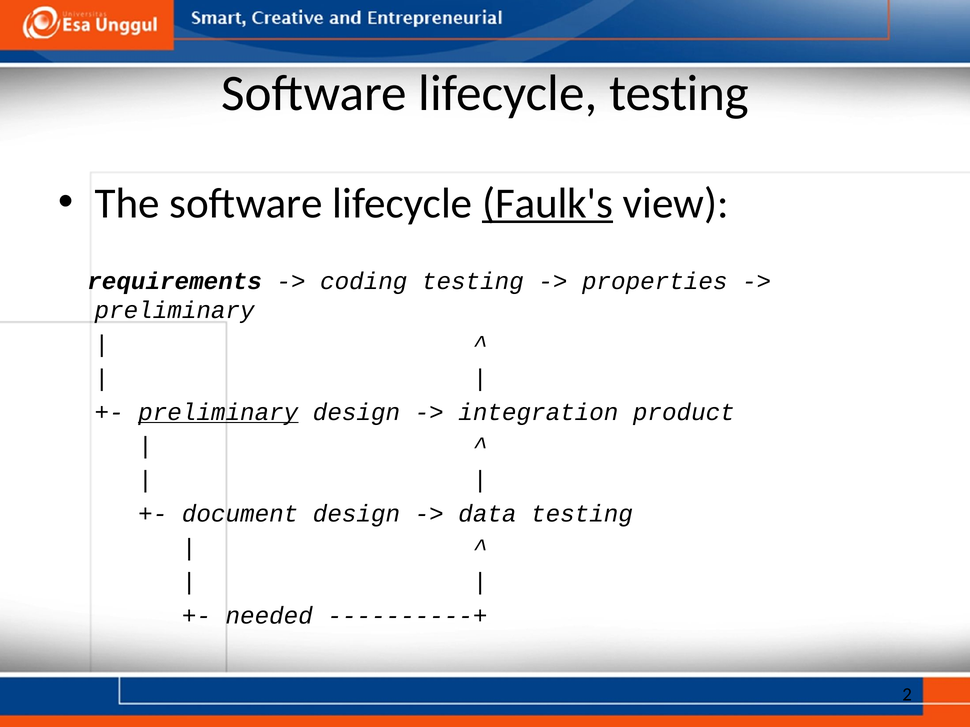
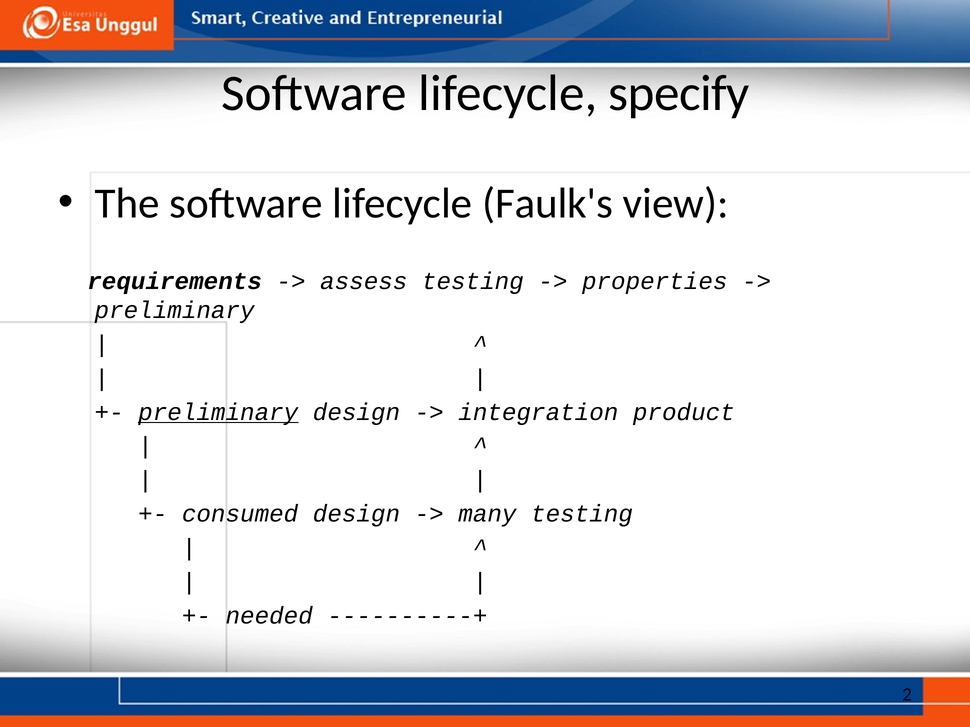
lifecycle testing: testing -> specify
Faulk's underline: present -> none
coding: coding -> assess
document: document -> consumed
data: data -> many
